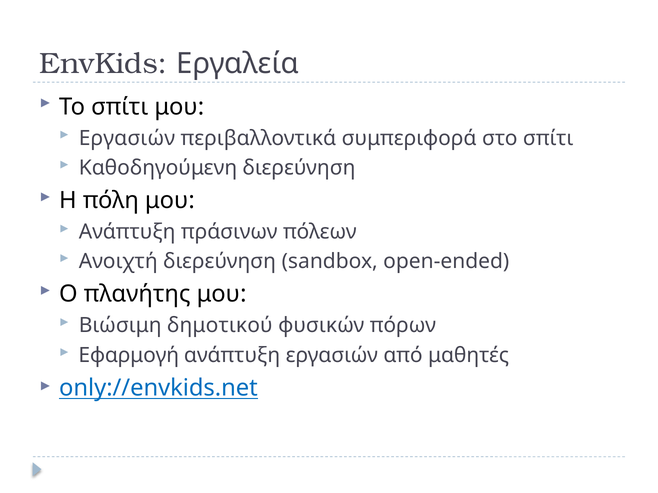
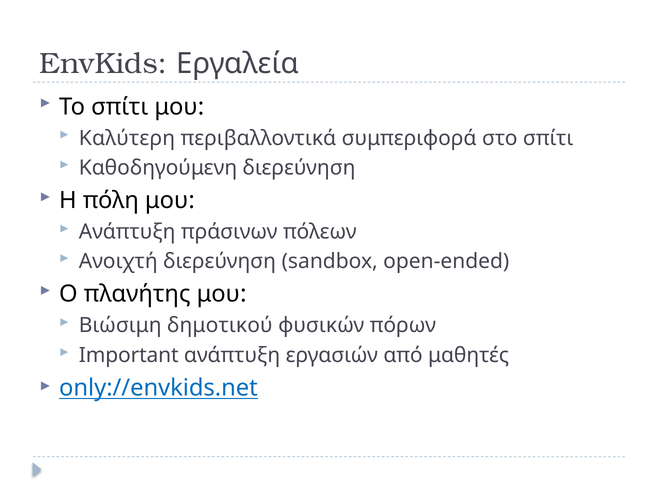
Εργασιών at (127, 138): Εργασιών -> Καλύτερη
Εφαρμογή: Εφαρμογή -> Important
